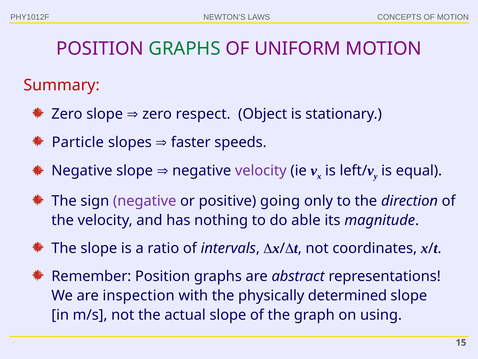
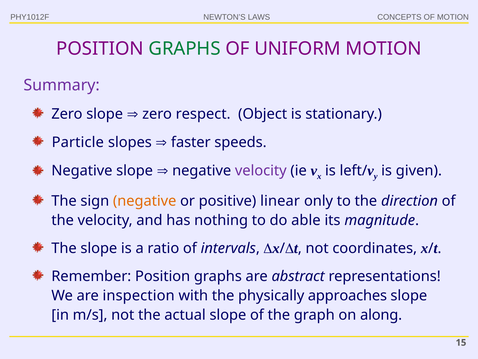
Summary colour: red -> purple
equal: equal -> given
negative at (145, 201) colour: purple -> orange
going: going -> linear
determined: determined -> approaches
using: using -> along
